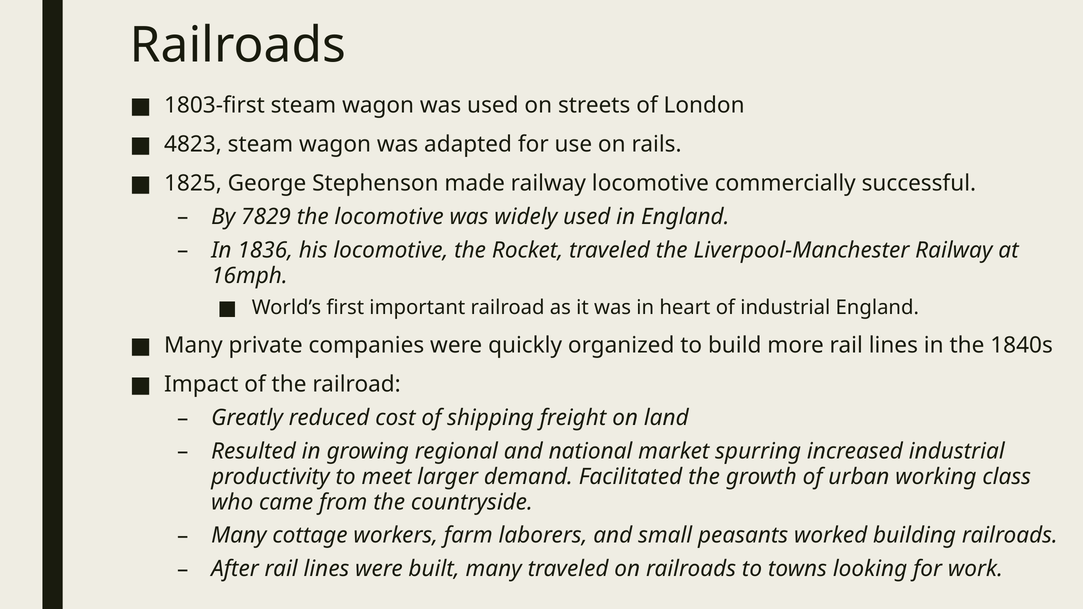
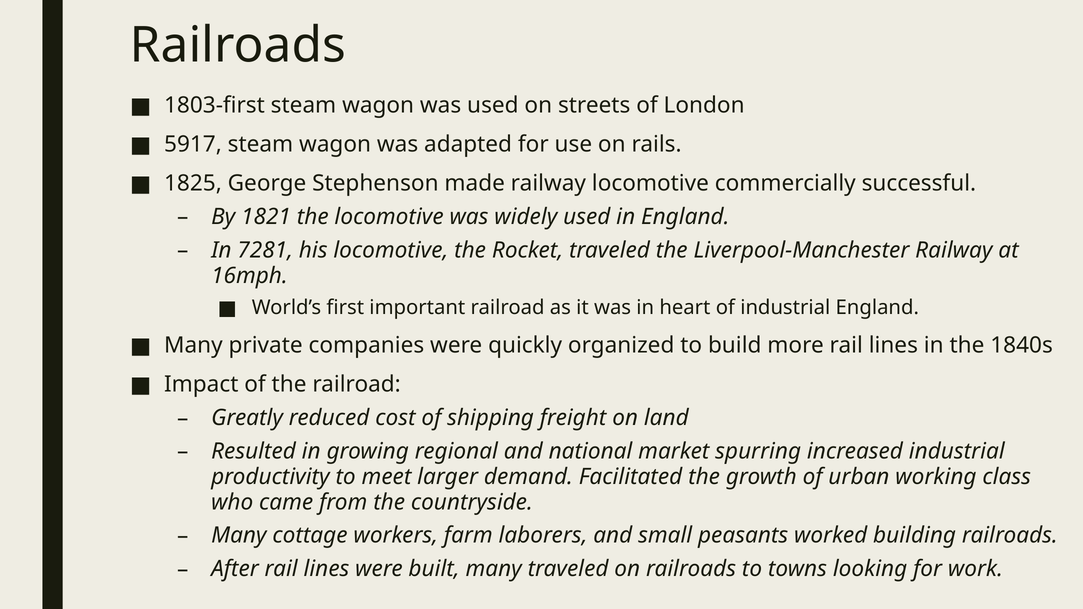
4823: 4823 -> 5917
7829: 7829 -> 1821
1836: 1836 -> 7281
